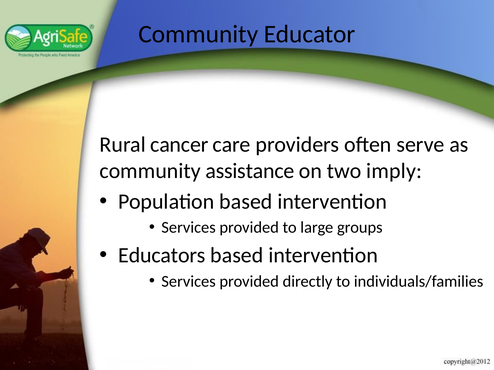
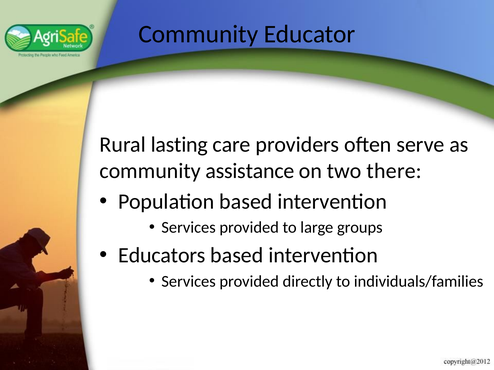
cancer: cancer -> lasting
imply: imply -> there
